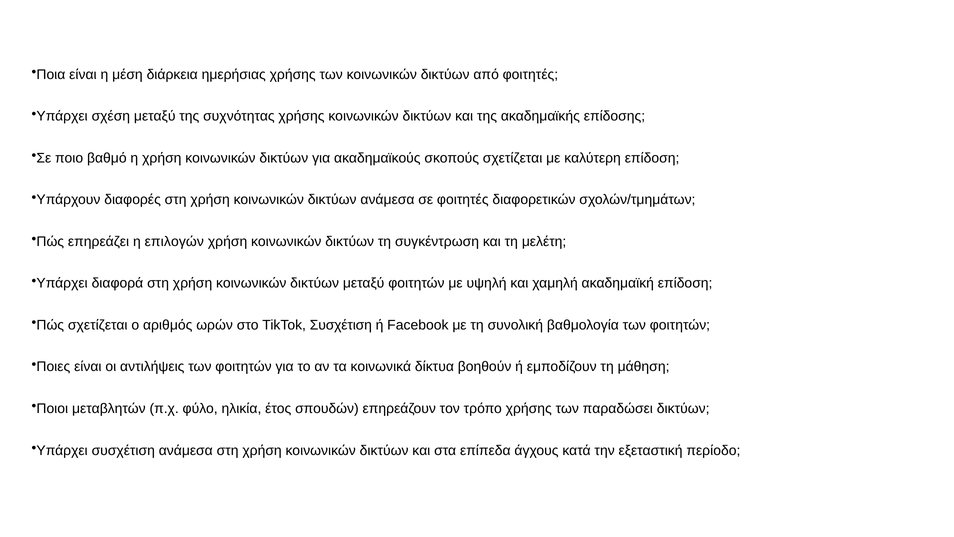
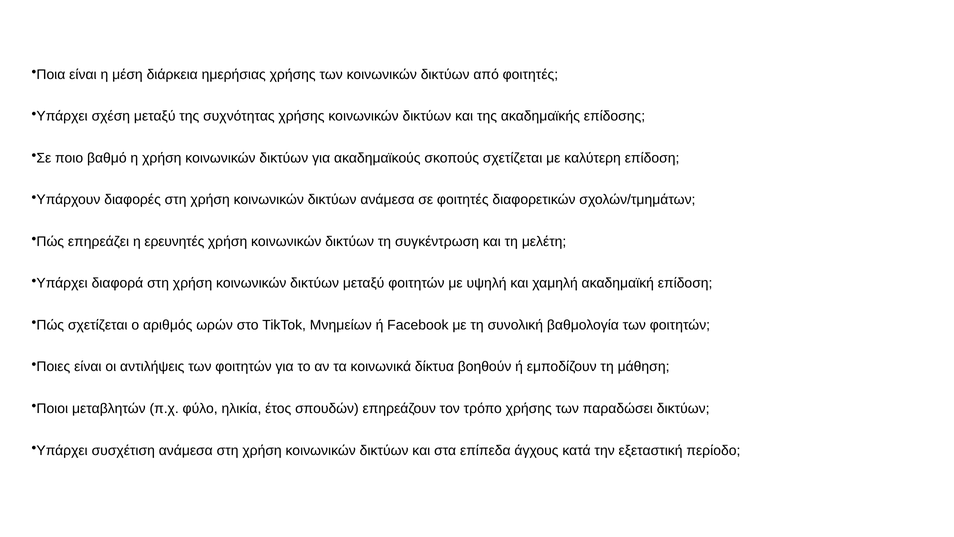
επιλογών: επιλογών -> ερευνητές
TikTok Συσχέτιση: Συσχέτιση -> Μνημείων
